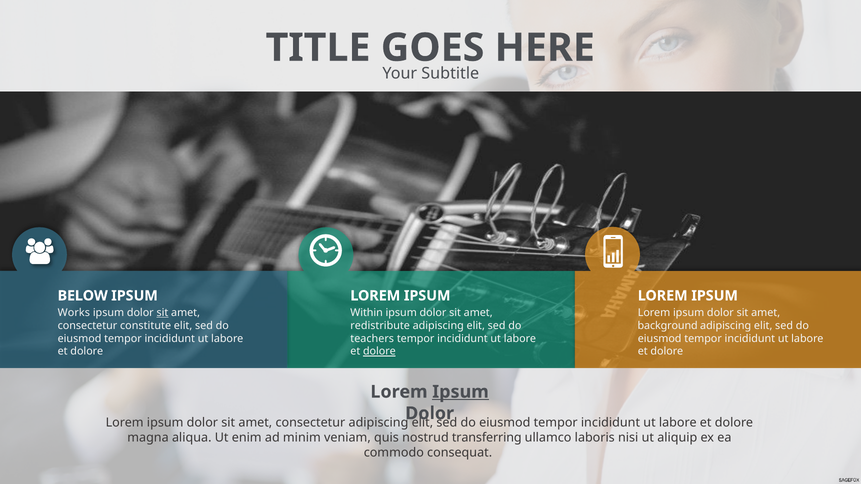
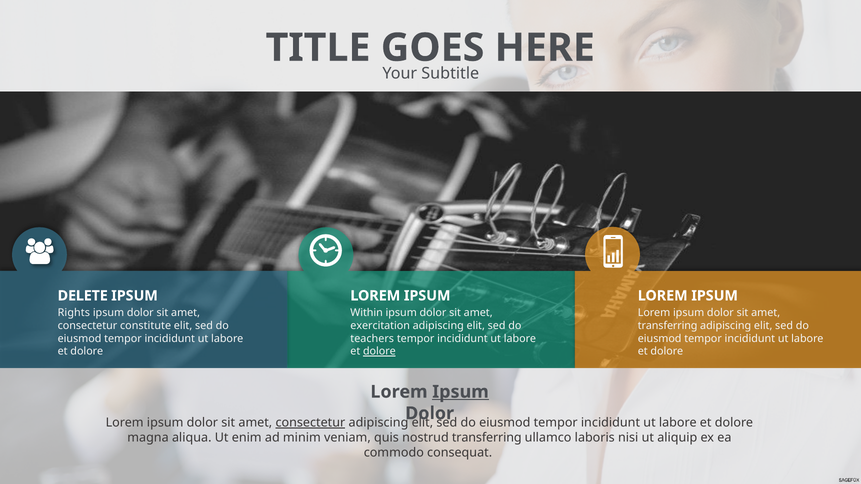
BELOW: BELOW -> DELETE
Works: Works -> Rights
sit at (162, 313) underline: present -> none
redistribute: redistribute -> exercitation
background at (668, 326): background -> transferring
consectetur at (310, 423) underline: none -> present
